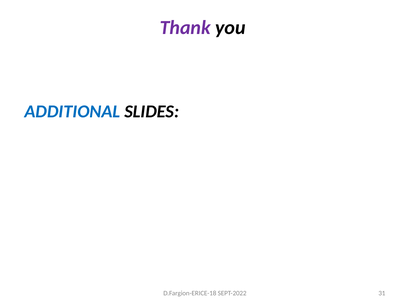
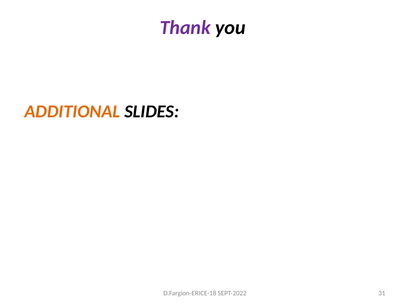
ADDITIONAL colour: blue -> orange
